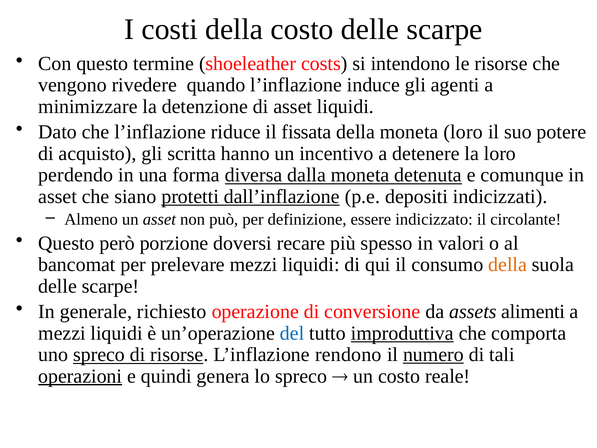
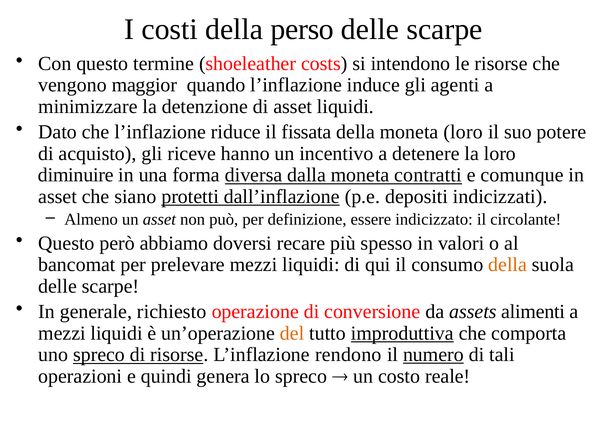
della costo: costo -> perso
rivedere: rivedere -> maggior
scritta: scritta -> riceve
perdendo: perdendo -> diminuire
detenuta: detenuta -> contratti
porzione: porzione -> abbiamo
del colour: blue -> orange
operazioni underline: present -> none
